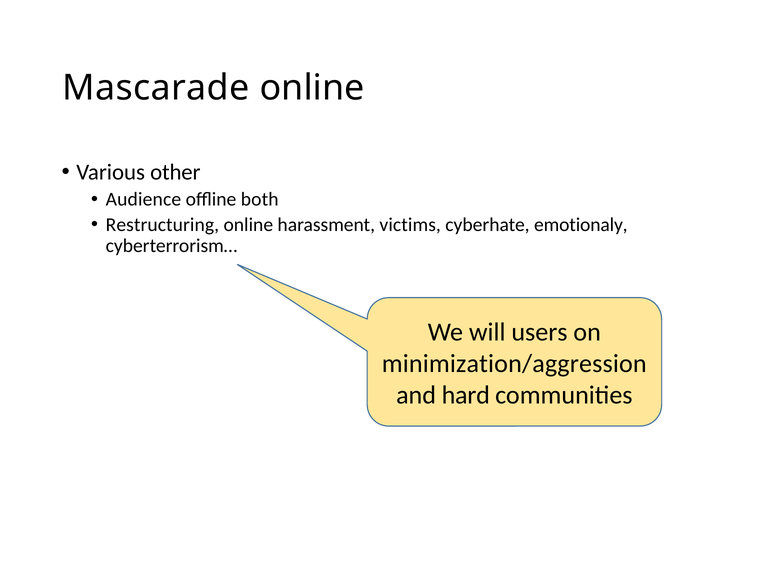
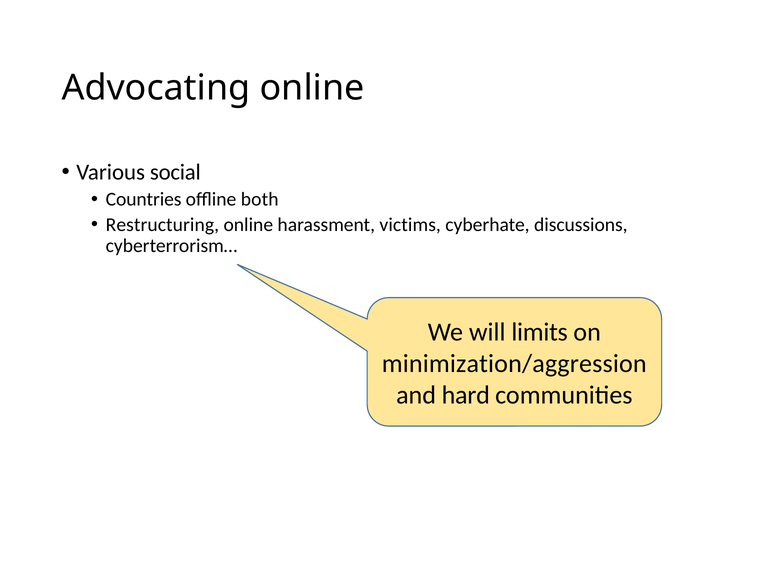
Mascarade: Mascarade -> Advocating
other: other -> social
Audience: Audience -> Countries
emotionaly: emotionaly -> discussions
users: users -> limits
